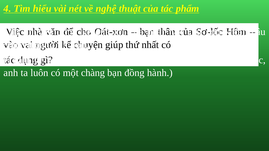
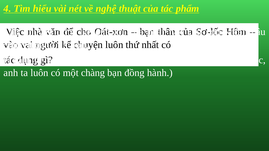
giúp at (114, 45): giúp -> luôn
